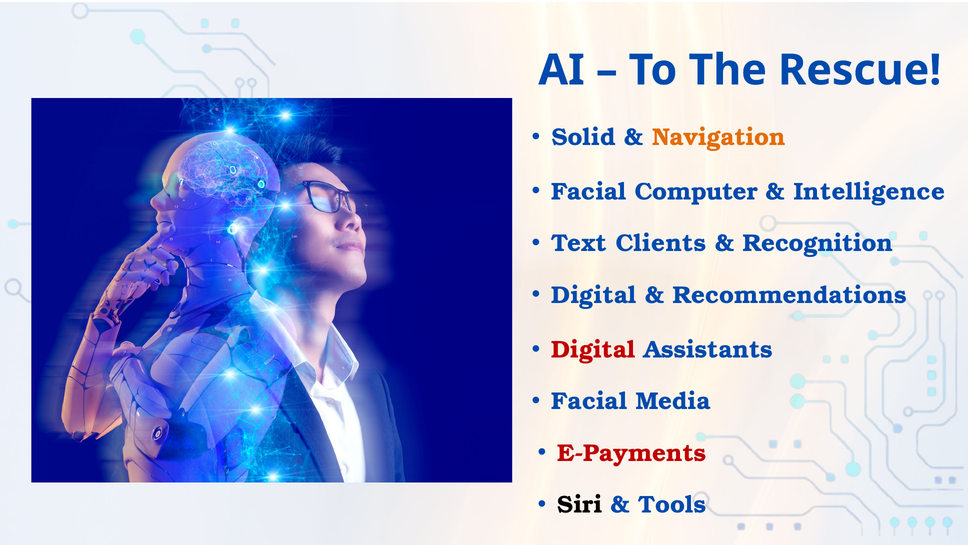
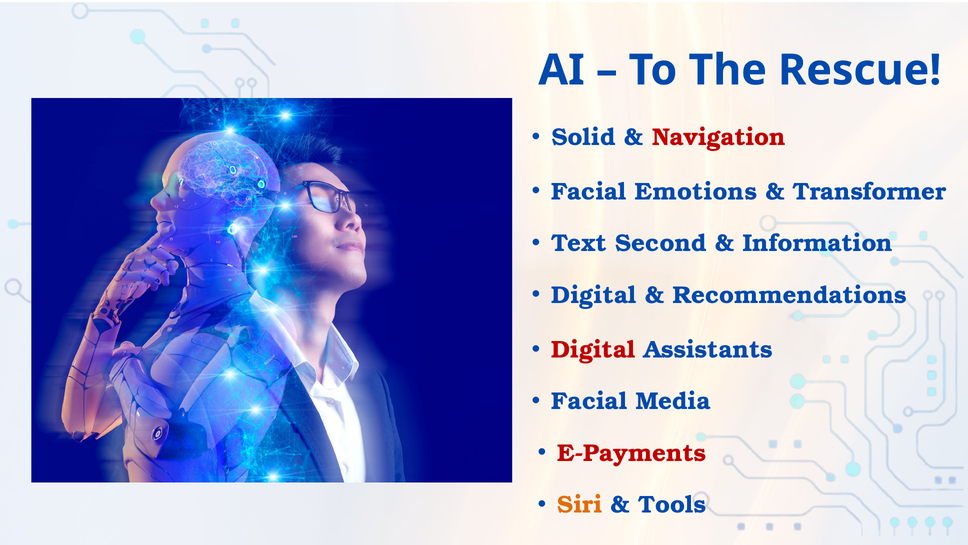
Navigation colour: orange -> red
Computer: Computer -> Emotions
Intelligence: Intelligence -> Transformer
Clients: Clients -> Second
Recognition: Recognition -> Information
Siri colour: black -> orange
